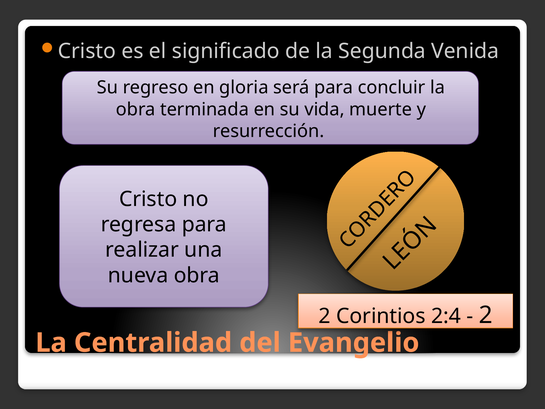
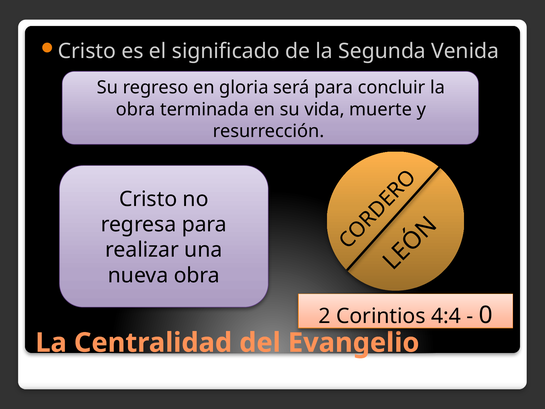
2:4: 2:4 -> 4:4
2 at (486, 315): 2 -> 0
